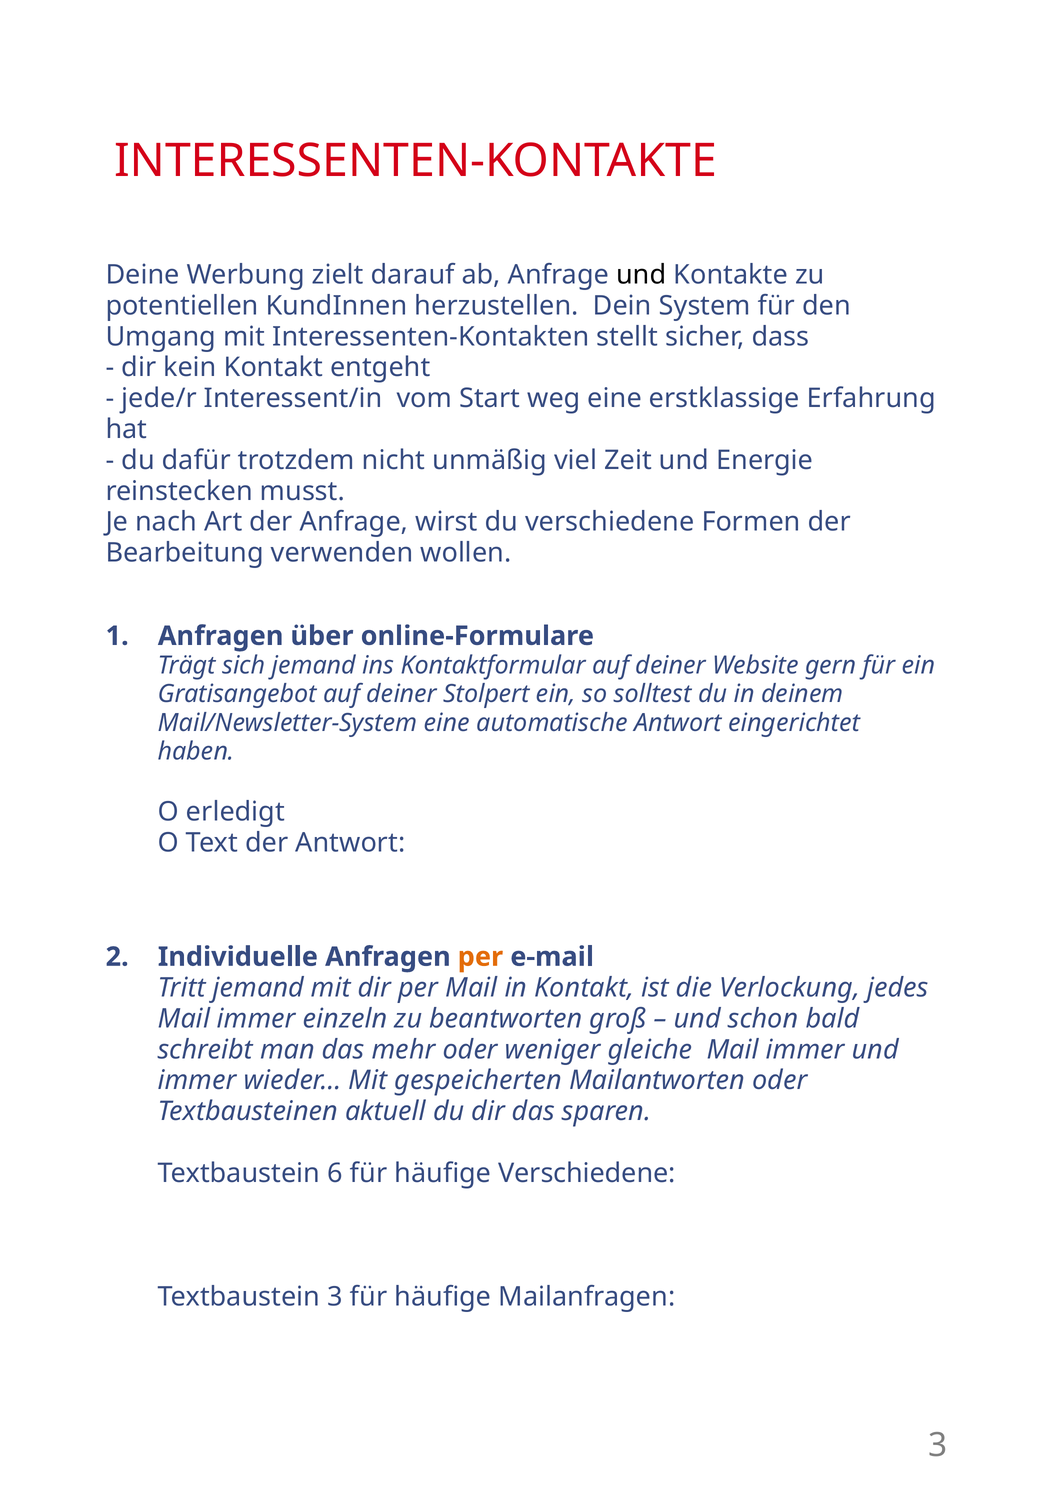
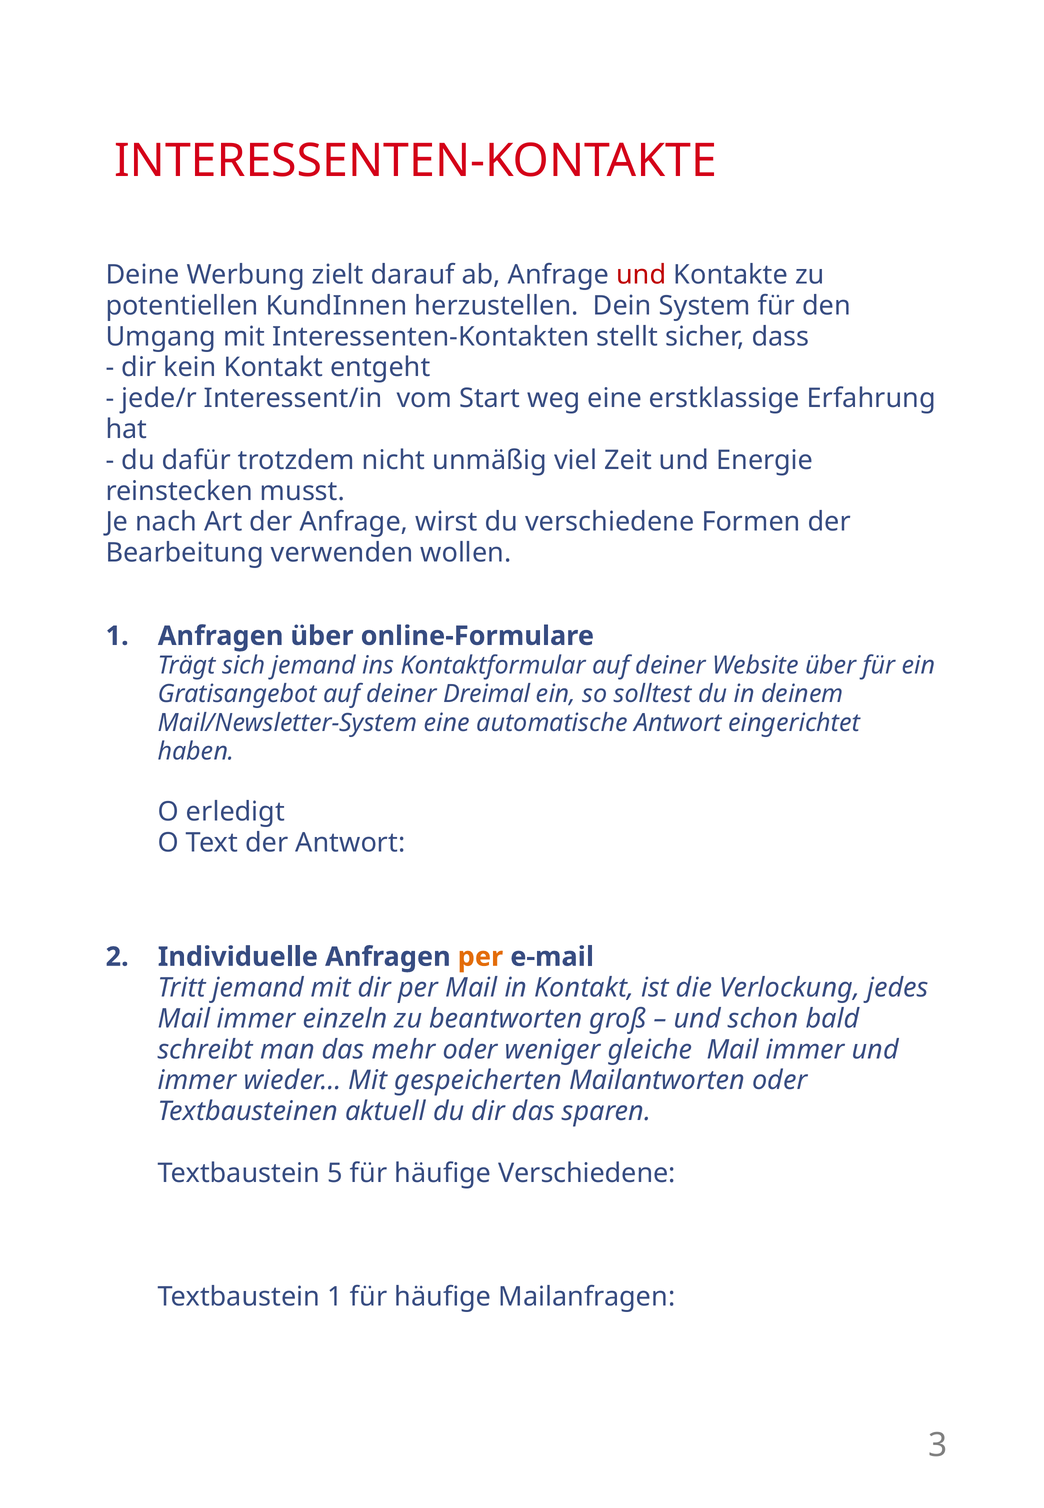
und at (641, 275) colour: black -> red
Website gern: gern -> über
Stolpert: Stolpert -> Dreimal
6: 6 -> 5
Textbaustein 3: 3 -> 1
